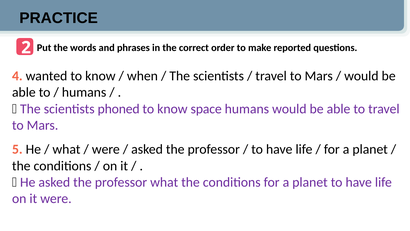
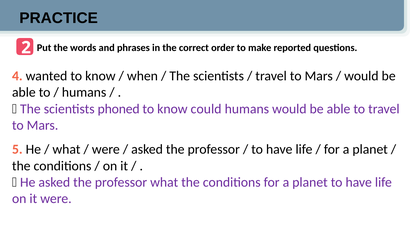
space: space -> could
